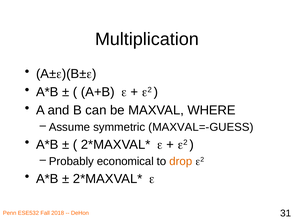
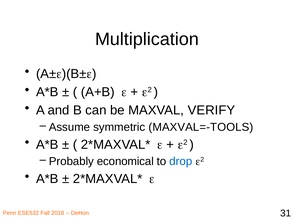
WHERE: WHERE -> VERIFY
MAXVAL=-GUESS: MAXVAL=-GUESS -> MAXVAL=-TOOLS
drop colour: orange -> blue
